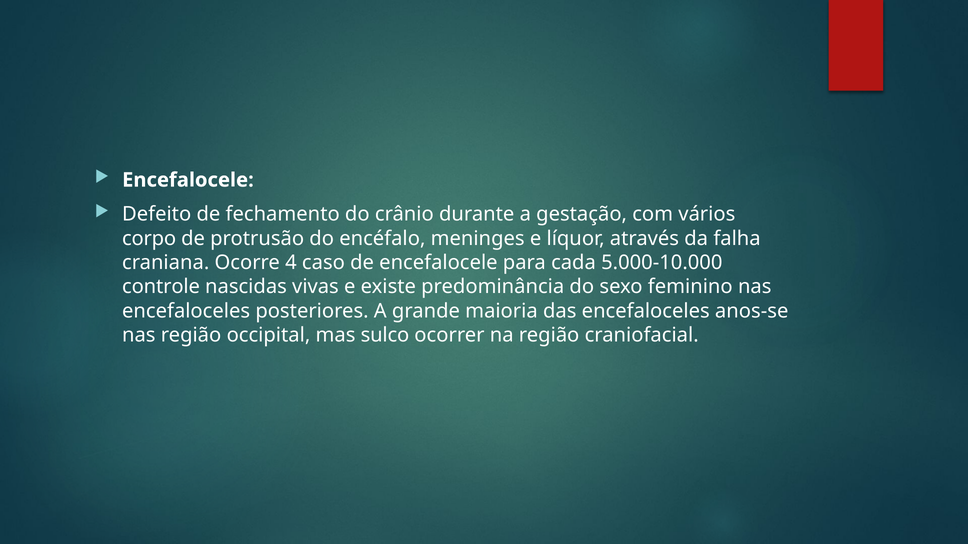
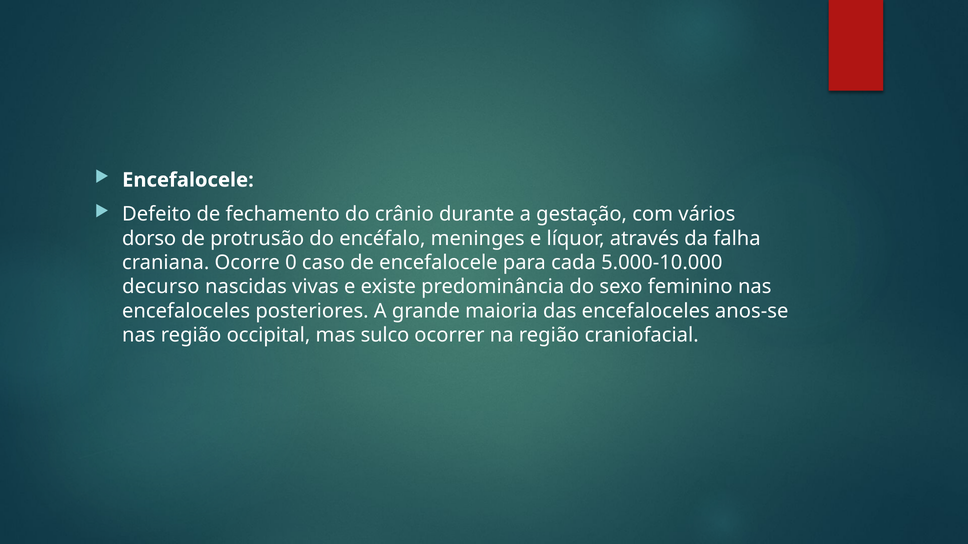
corpo: corpo -> dorso
4: 4 -> 0
controle: controle -> decurso
